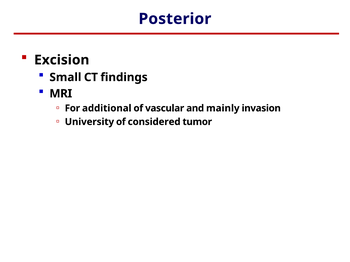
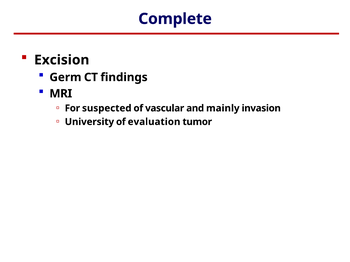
Posterior: Posterior -> Complete
Small: Small -> Germ
additional: additional -> suspected
considered: considered -> evaluation
